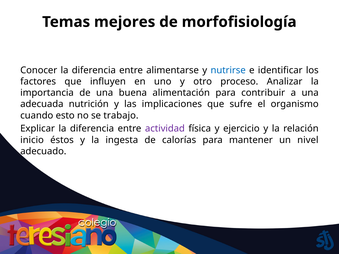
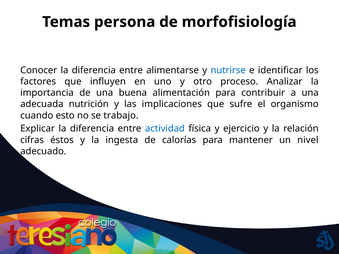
mejores: mejores -> persona
actividad colour: purple -> blue
inicio: inicio -> cifras
